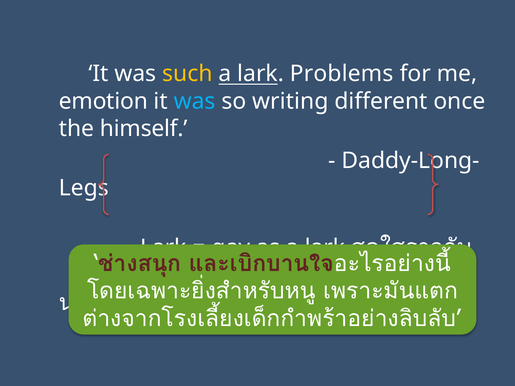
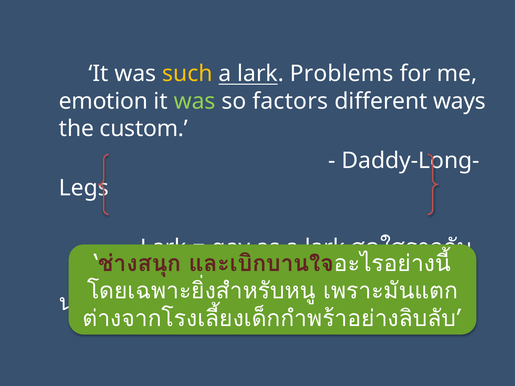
was at (195, 101) colour: light blue -> light green
writing: writing -> factors
once: once -> ways
himself: himself -> custom
